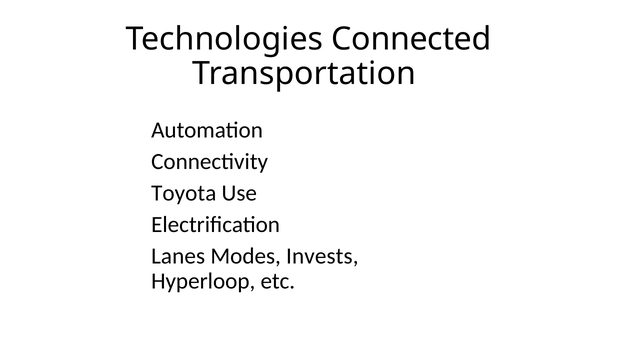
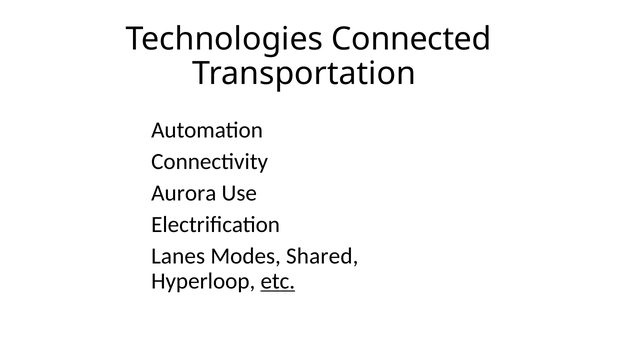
Toyota: Toyota -> Aurora
Invests: Invests -> Shared
etc underline: none -> present
